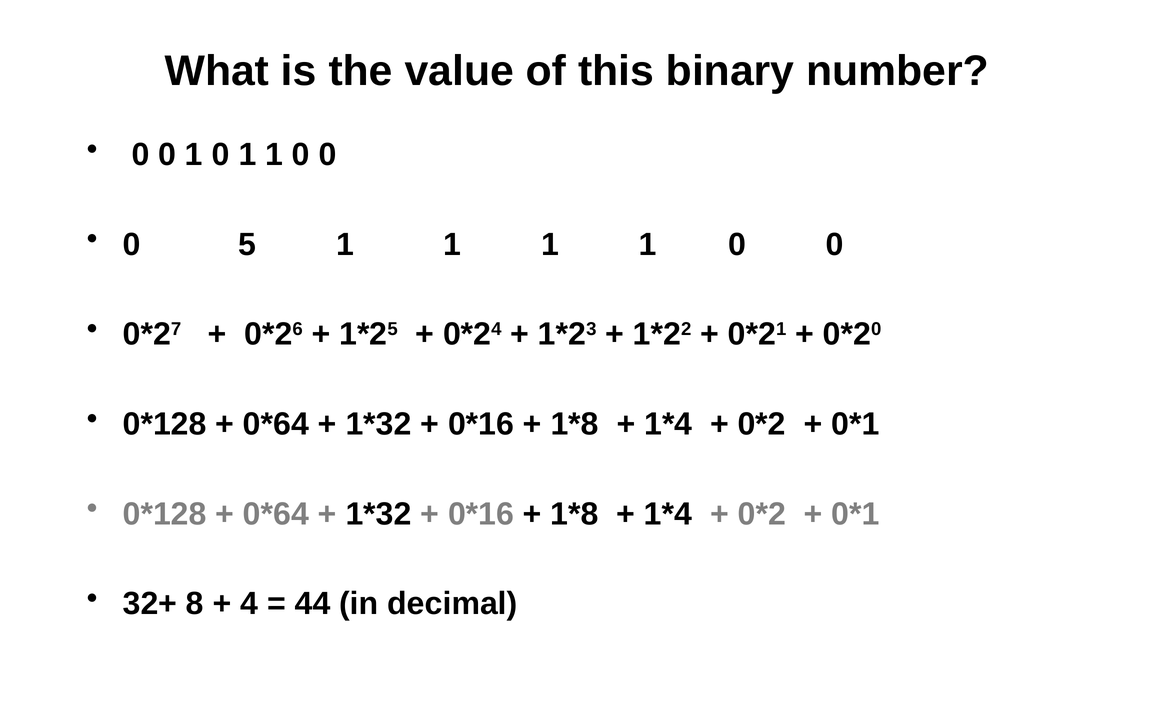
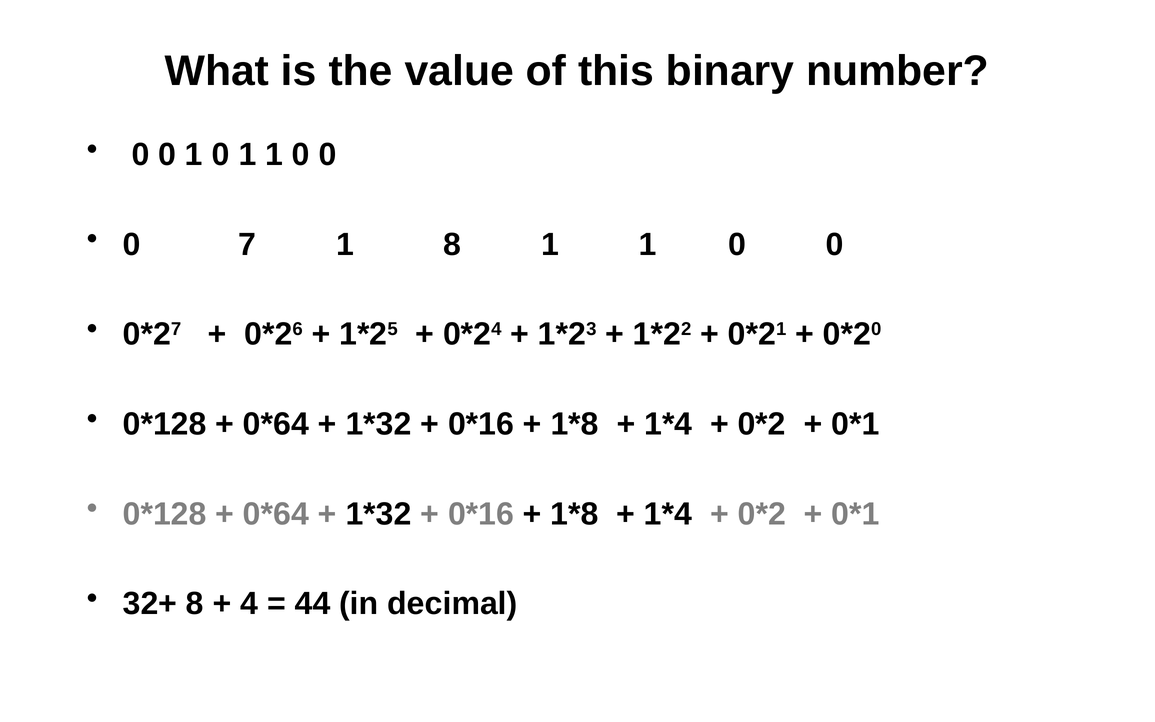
5: 5 -> 7
1 at (452, 244): 1 -> 8
